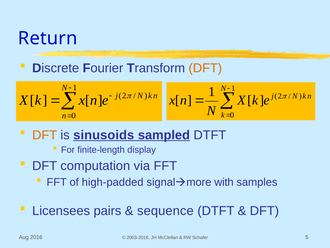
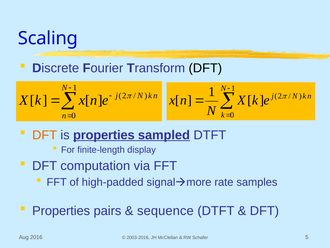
Return: Return -> Scaling
DFT at (205, 68) colour: orange -> black
is sinusoids: sinusoids -> properties
with: with -> rate
Licensees at (61, 211): Licensees -> Properties
